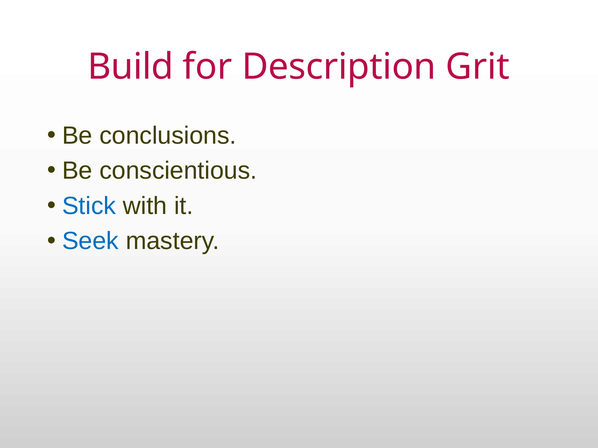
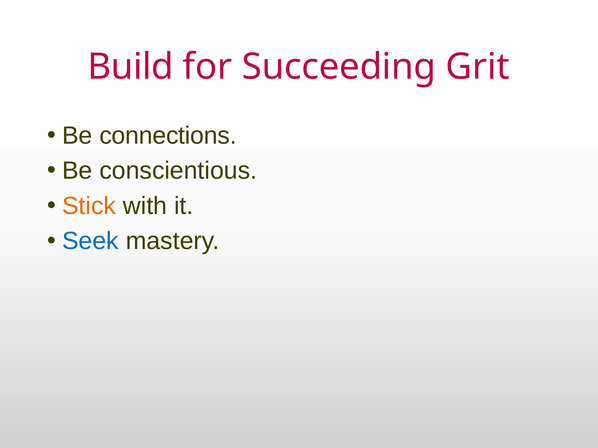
Description: Description -> Succeeding
conclusions: conclusions -> connections
Stick colour: blue -> orange
